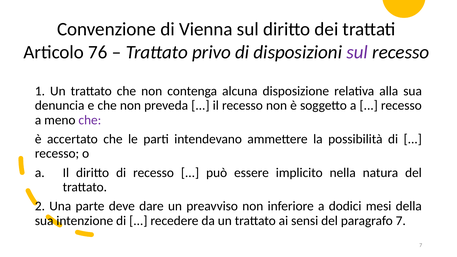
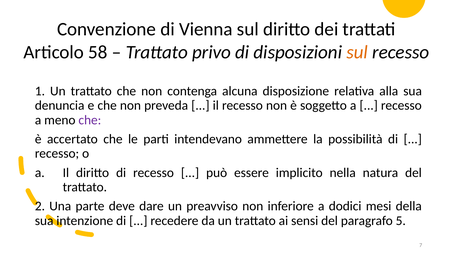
76: 76 -> 58
sul at (357, 52) colour: purple -> orange
paragrafo 7: 7 -> 5
